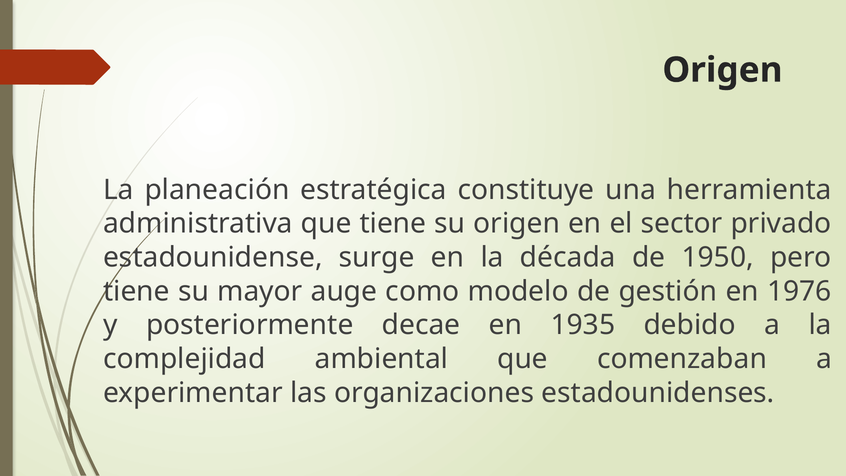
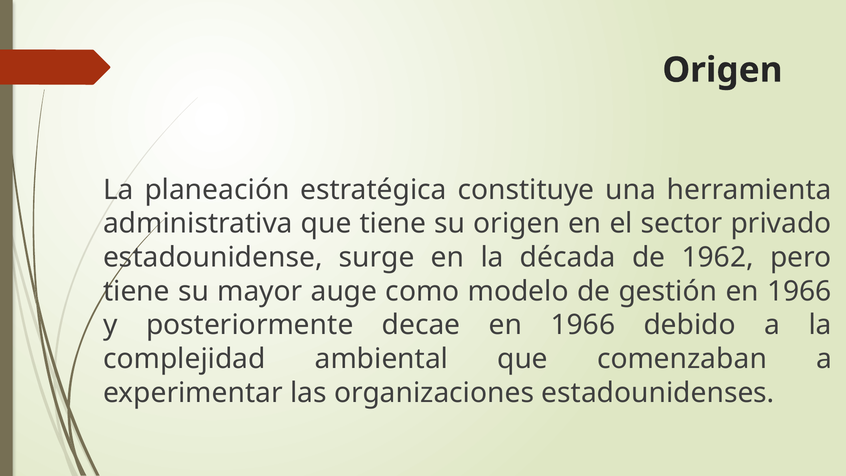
1950: 1950 -> 1962
gestión en 1976: 1976 -> 1966
decae en 1935: 1935 -> 1966
